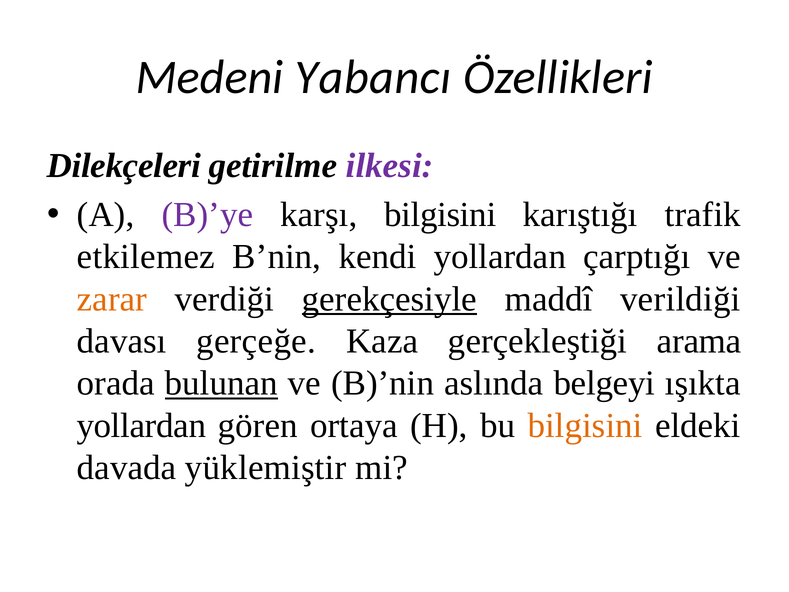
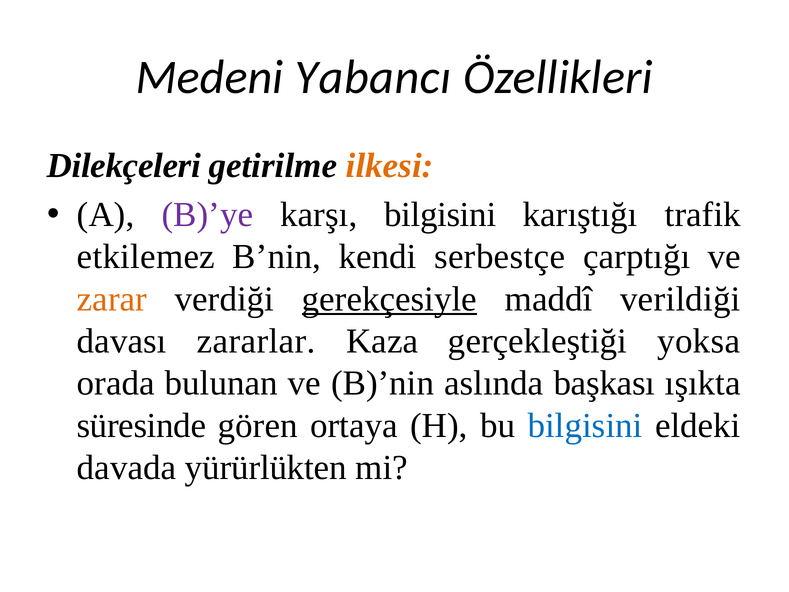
ilkesi colour: purple -> orange
kendi yollardan: yollardan -> serbestçe
gerçeğe: gerçeğe -> zararlar
arama: arama -> yoksa
bulunan underline: present -> none
belgeyi: belgeyi -> başkası
yollardan at (141, 425): yollardan -> süresinde
bilgisini at (585, 425) colour: orange -> blue
yüklemiştir: yüklemiştir -> yürürlükten
